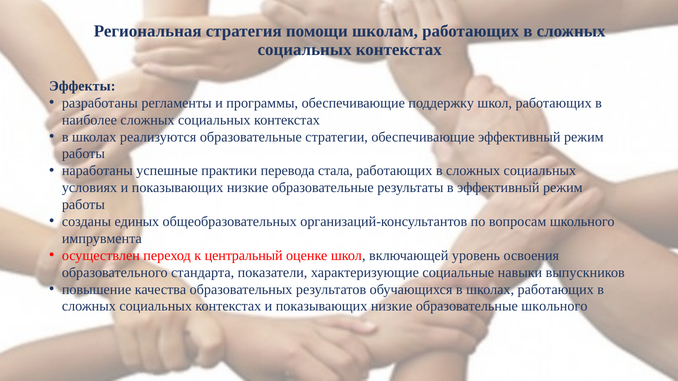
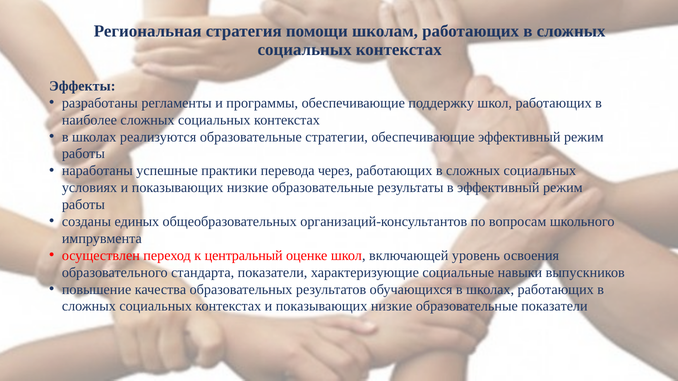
стала: стала -> через
образовательные школьного: школьного -> показатели
